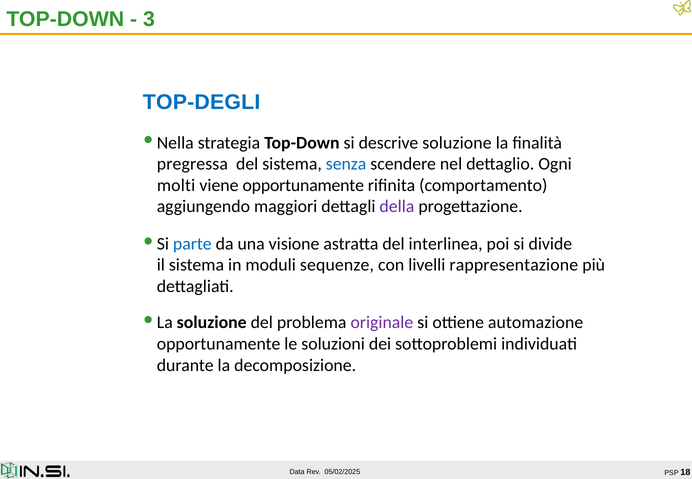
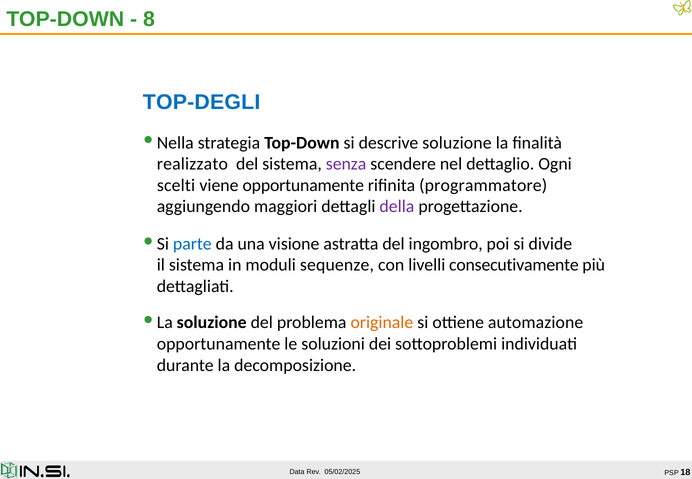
3: 3 -> 8
pregressa: pregressa -> realizzato
senza colour: blue -> purple
molti: molti -> scelti
comportamento: comportamento -> programmatore
interlinea: interlinea -> ingombro
rappresentazione: rappresentazione -> consecutivamente
originale colour: purple -> orange
